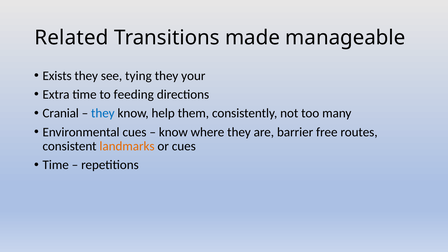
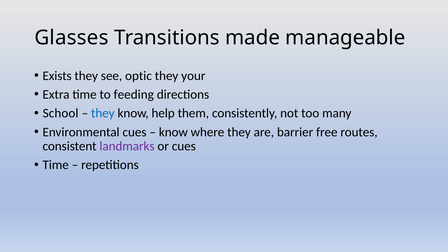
Related: Related -> Glasses
tying: tying -> optic
Cranial: Cranial -> School
landmarks colour: orange -> purple
